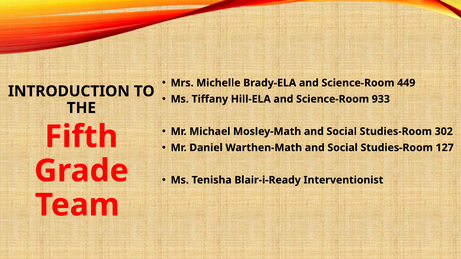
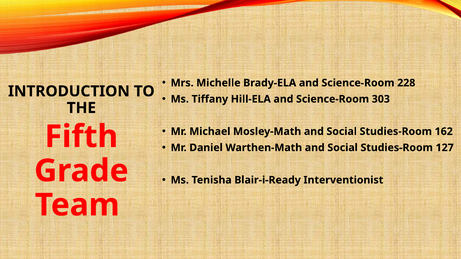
449: 449 -> 228
933: 933 -> 303
302: 302 -> 162
